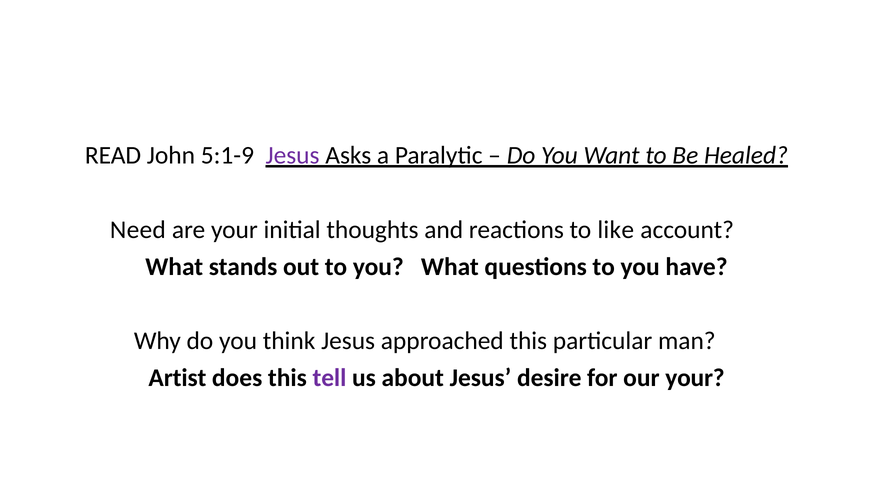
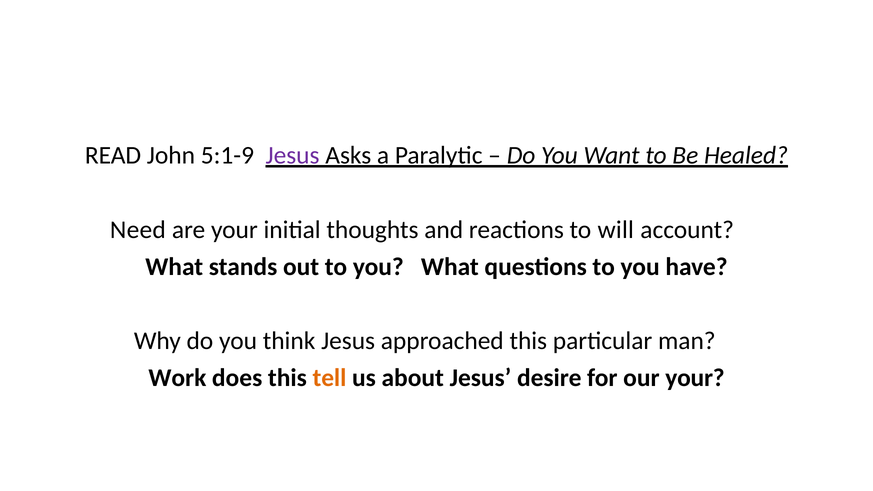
like: like -> will
Artist: Artist -> Work
tell colour: purple -> orange
